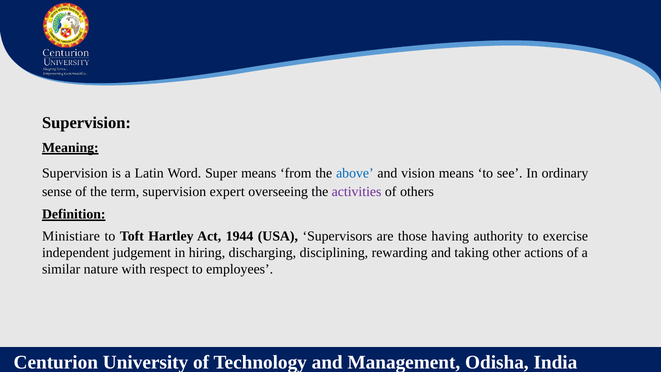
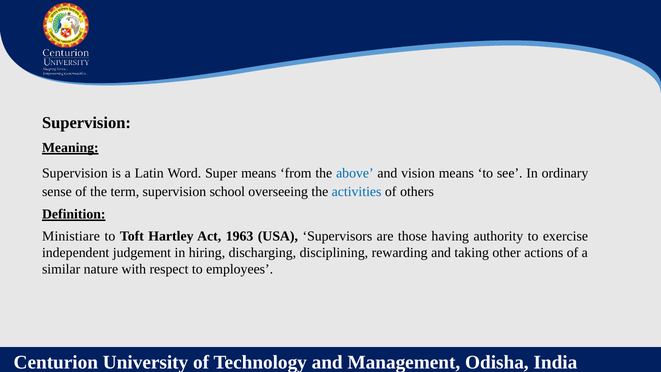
expert: expert -> school
activities colour: purple -> blue
1944: 1944 -> 1963
